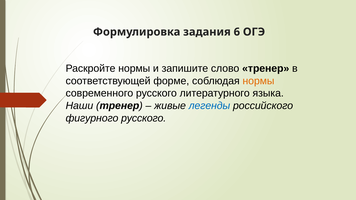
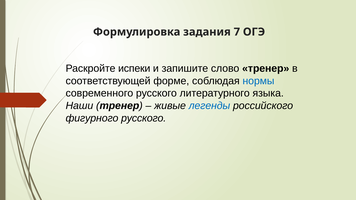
6: 6 -> 7
Раскройте нормы: нормы -> испеки
нормы at (258, 81) colour: orange -> blue
